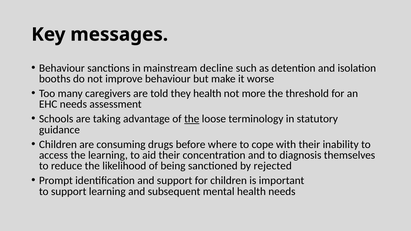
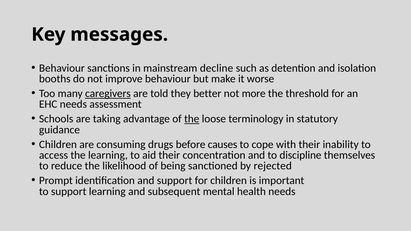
caregivers underline: none -> present
they health: health -> better
where: where -> causes
diagnosis: diagnosis -> discipline
